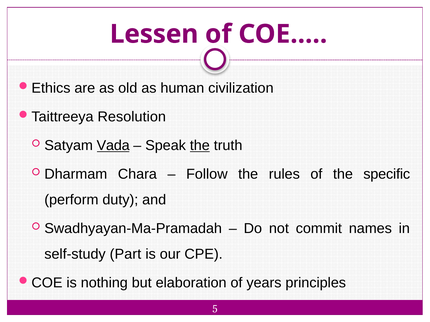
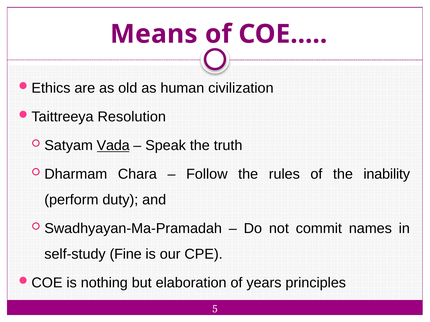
Lessen: Lessen -> Means
the at (200, 146) underline: present -> none
specific: specific -> inability
Part: Part -> Fine
